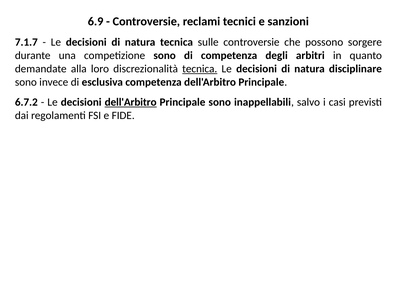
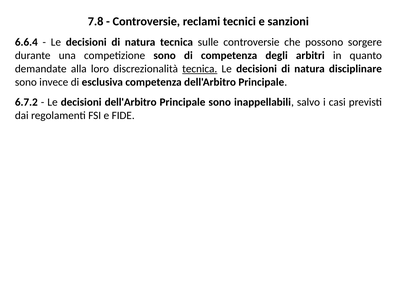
6.9: 6.9 -> 7.8
7.1.7: 7.1.7 -> 6.6.4
dell'Arbitro at (131, 102) underline: present -> none
